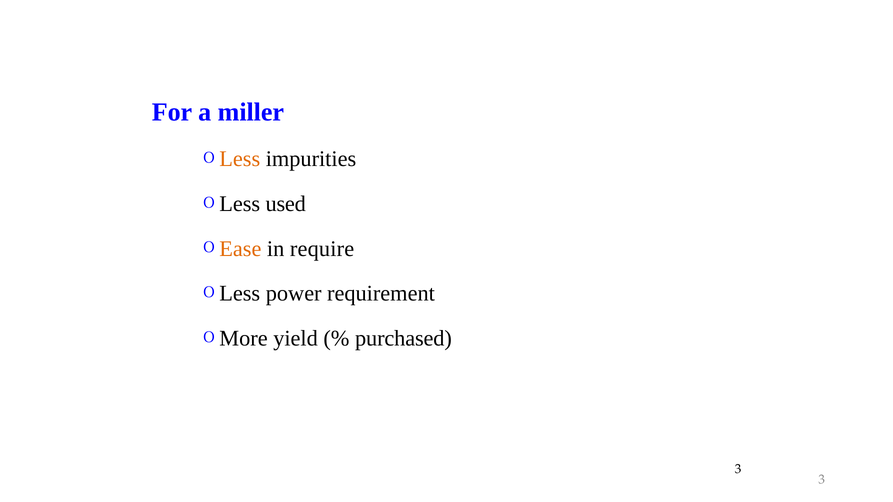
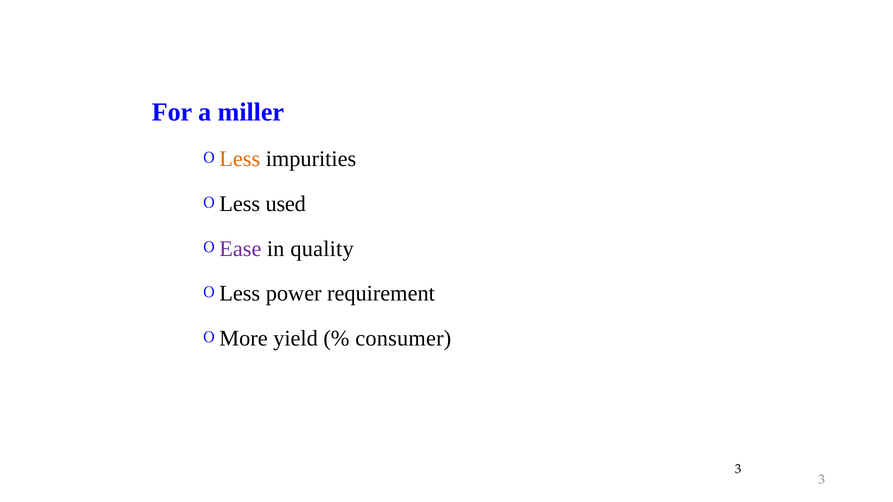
Ease colour: orange -> purple
require: require -> quality
purchased: purchased -> consumer
